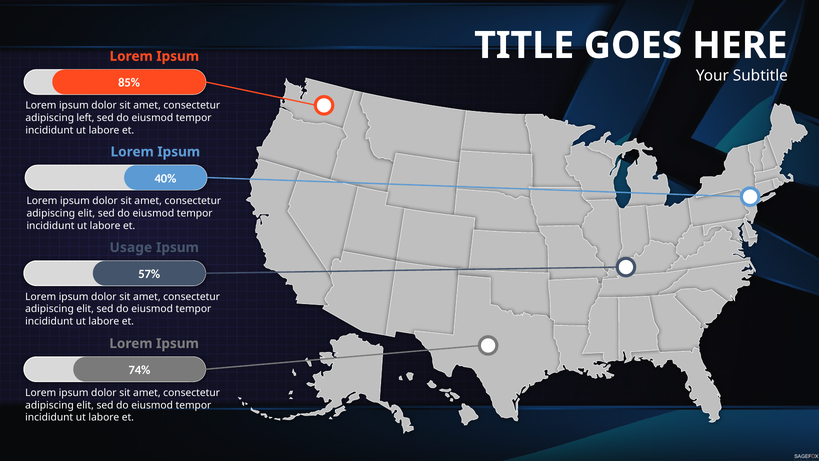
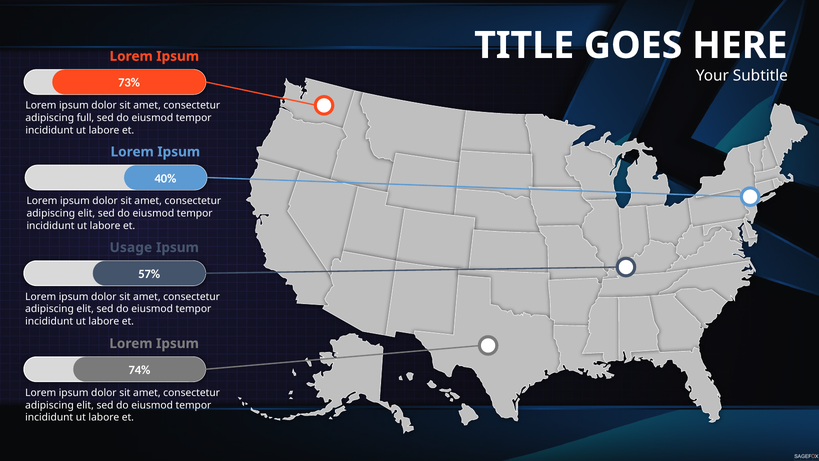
85%: 85% -> 73%
left: left -> full
